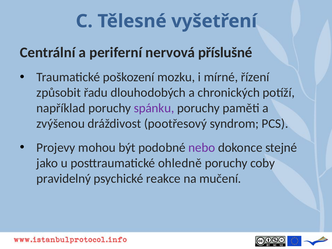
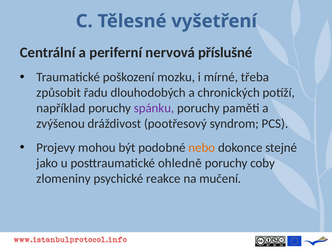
řízení: řízení -> třeba
nebo colour: purple -> orange
pravidelný: pravidelný -> zlomeniny
